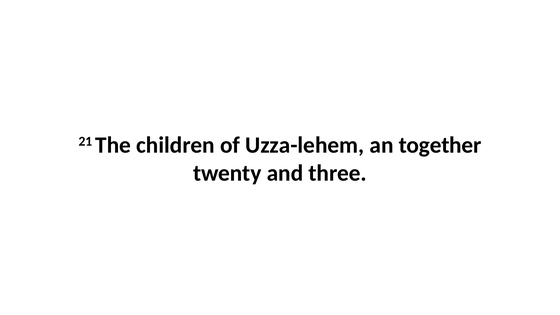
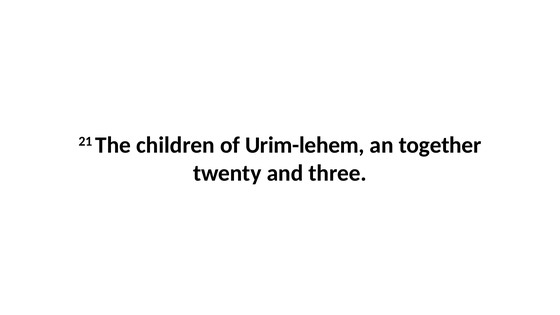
Uzza-lehem: Uzza-lehem -> Urim-lehem
